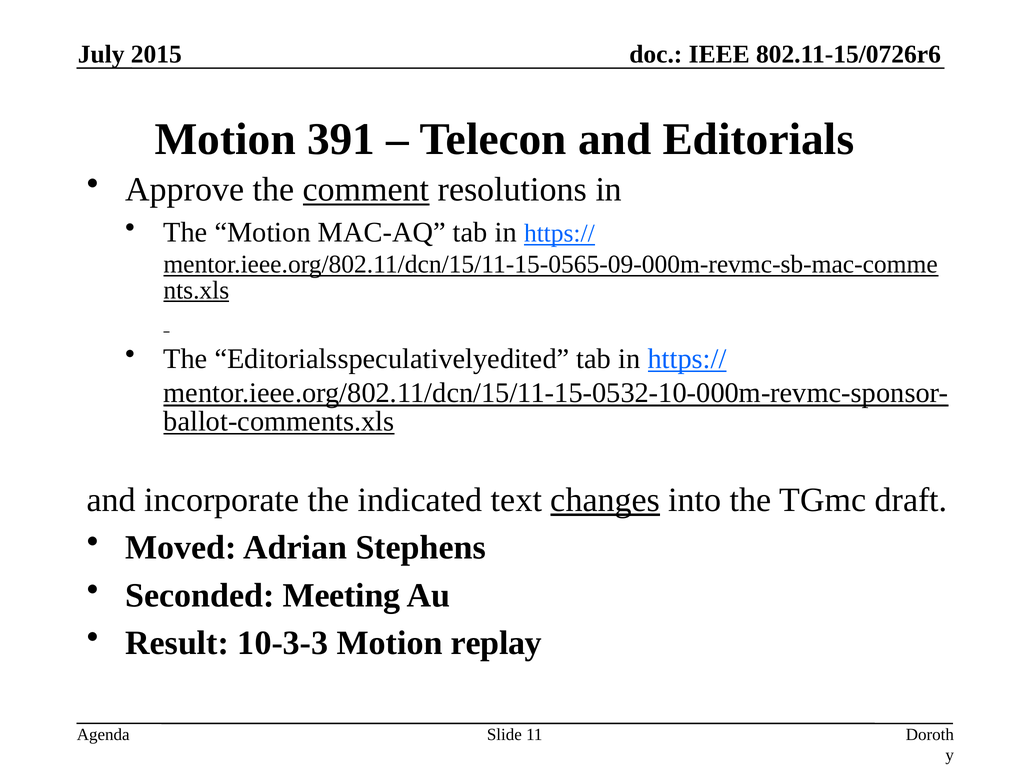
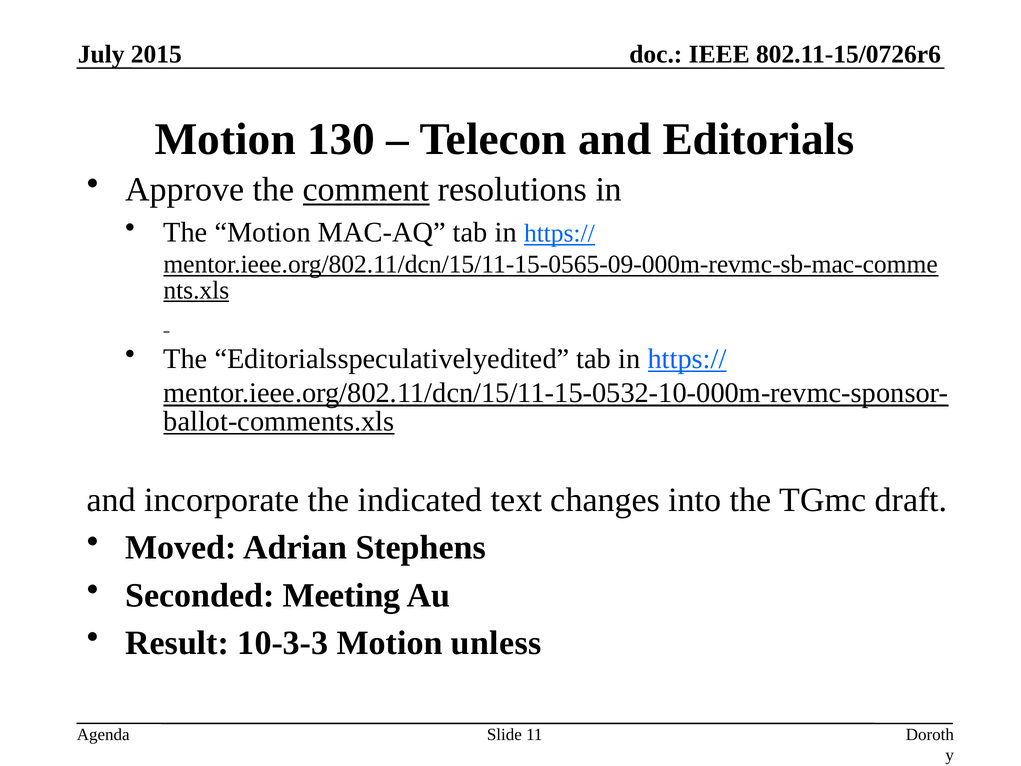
391: 391 -> 130
changes underline: present -> none
replay: replay -> unless
